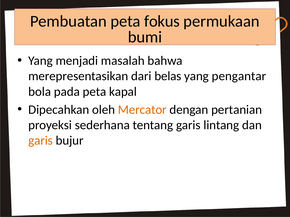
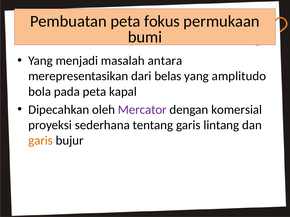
bahwa: bahwa -> antara
pengantar: pengantar -> amplitudo
Mercator colour: orange -> purple
pertanian: pertanian -> komersial
